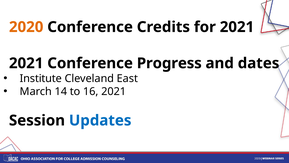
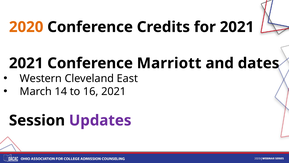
Progress: Progress -> Marriott
Institute: Institute -> Western
Updates colour: blue -> purple
